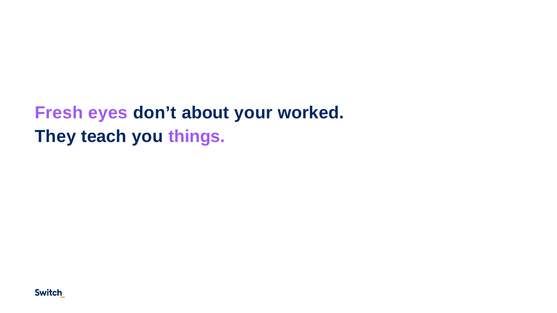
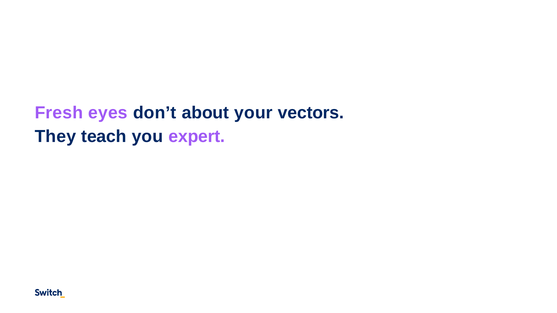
worked: worked -> vectors
things: things -> expert
